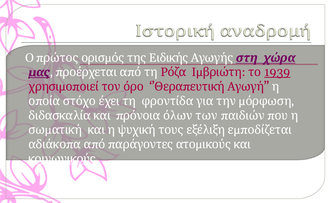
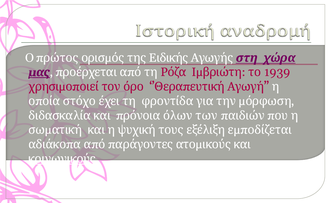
1939 underline: present -> none
